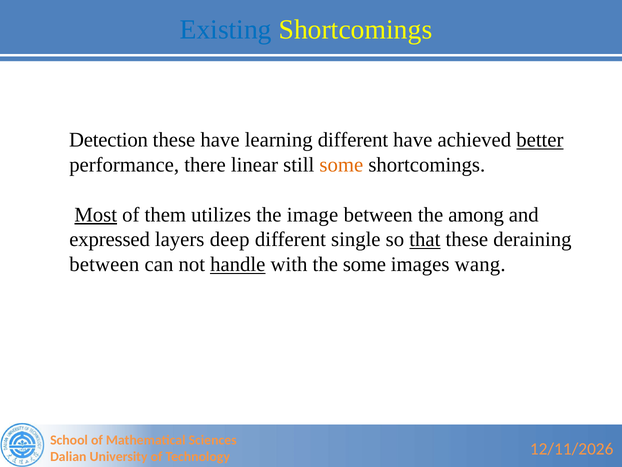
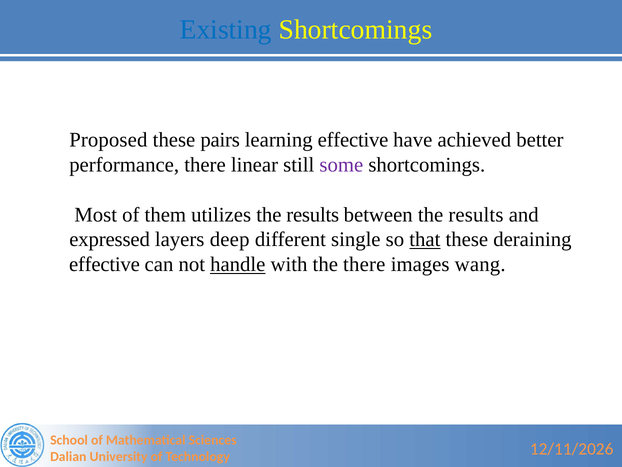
Detection: Detection -> Proposed
these have: have -> pairs
learning different: different -> effective
better underline: present -> none
some at (341, 165) colour: orange -> purple
Most underline: present -> none
image at (313, 215): image -> results
between the among: among -> results
between at (104, 264): between -> effective
the some: some -> there
